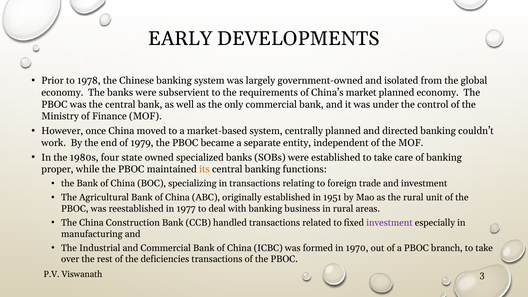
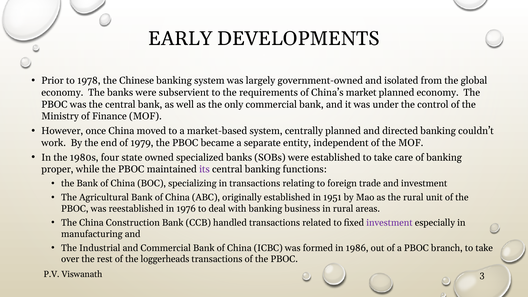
its colour: orange -> purple
1977: 1977 -> 1976
1970: 1970 -> 1986
deficiencies: deficiencies -> loggerheads
